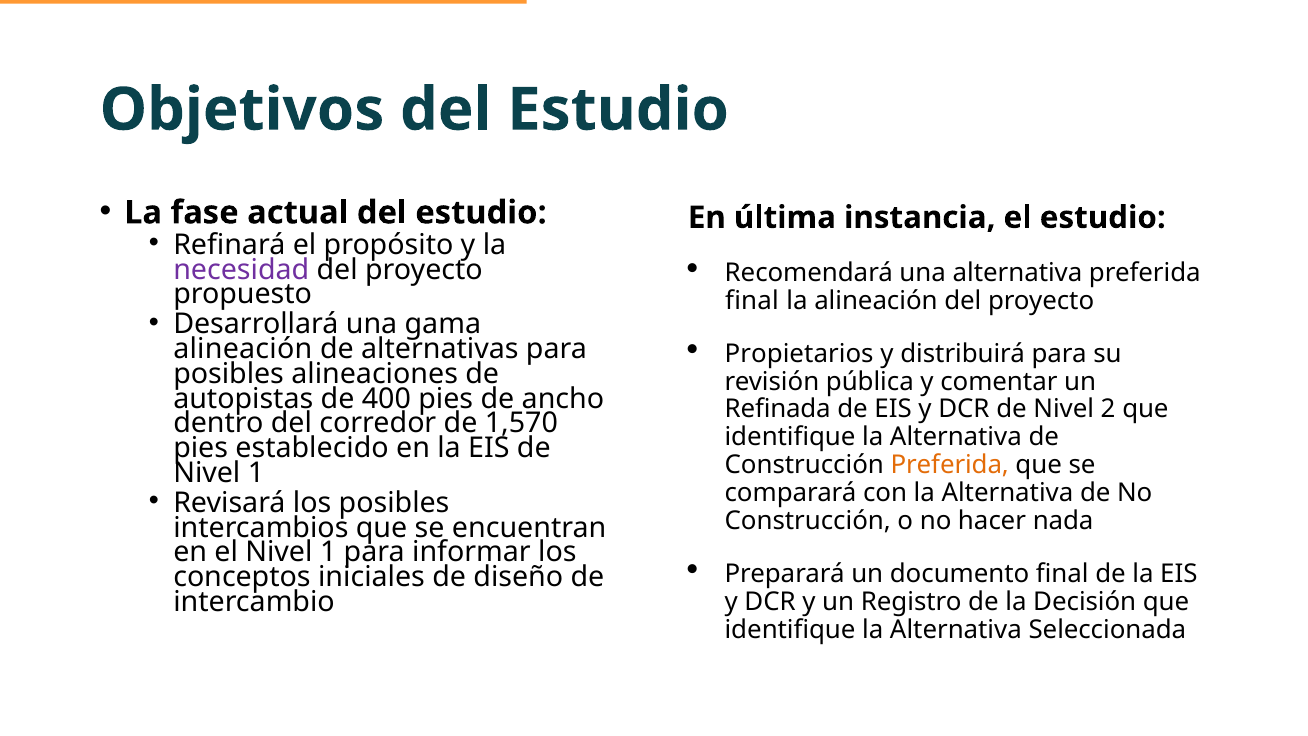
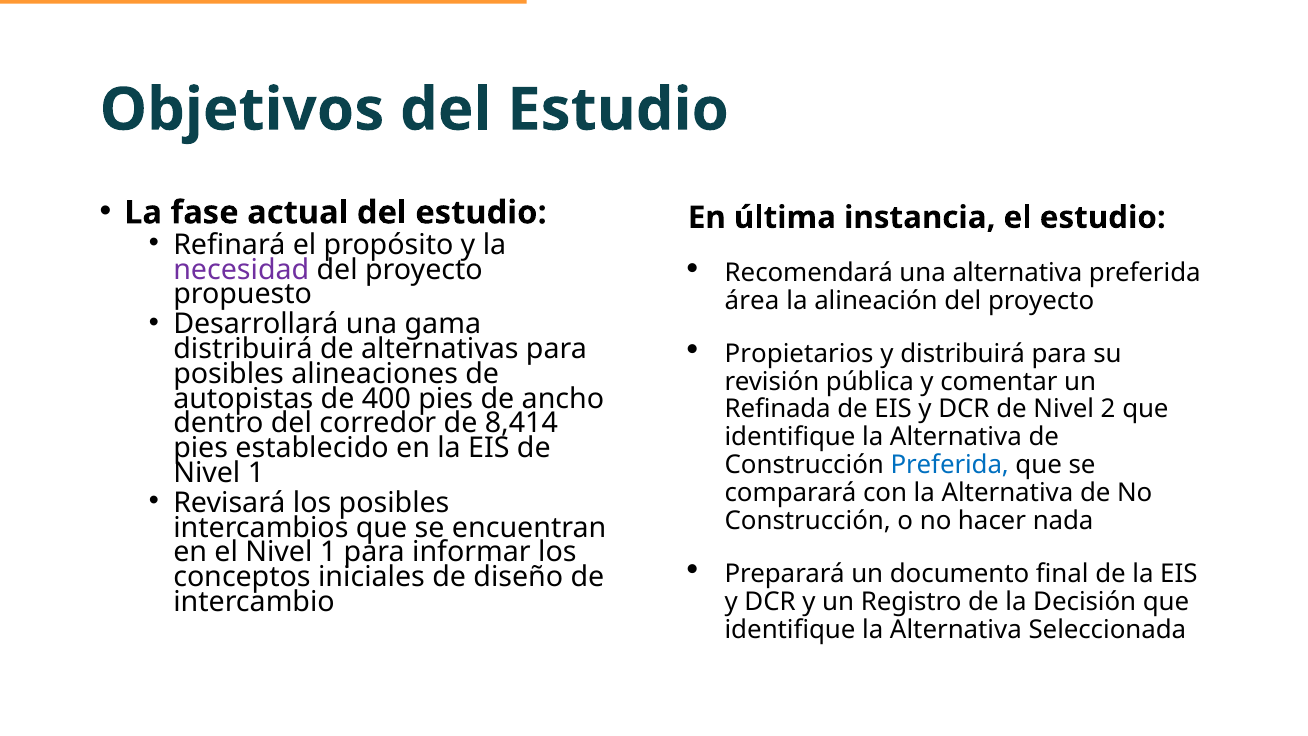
final at (752, 301): final -> área
alineación at (243, 349): alineación -> distribuirá
1,570: 1,570 -> 8,414
Preferida at (950, 465) colour: orange -> blue
